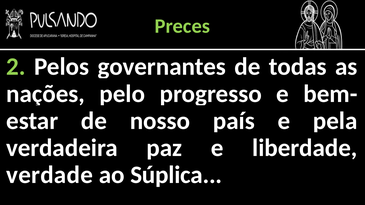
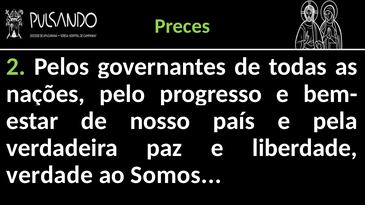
Súplica: Súplica -> Somos
